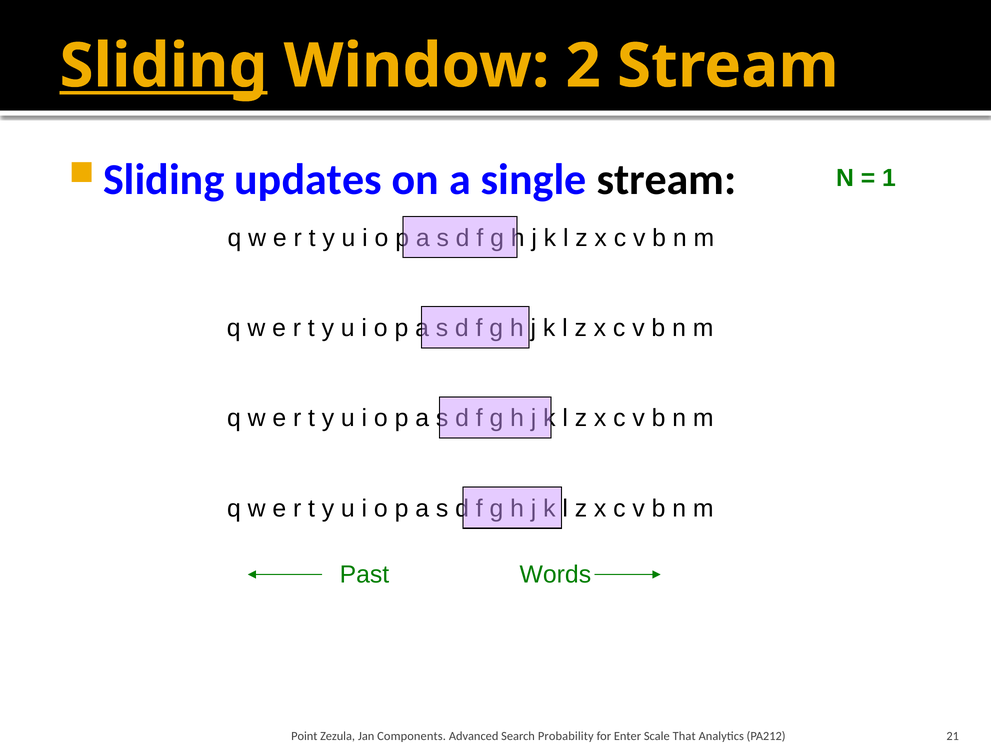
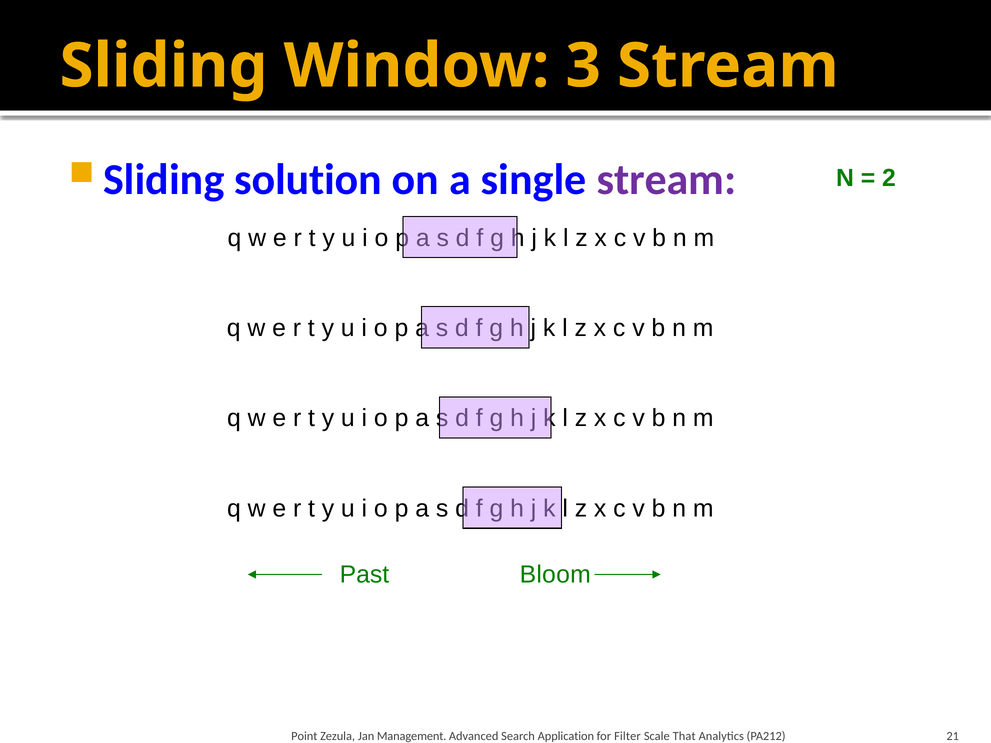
Sliding underline: present -> none
2: 2 -> 3
updates: updates -> solution
stream at (666, 180) colour: black -> purple
1: 1 -> 2
Words: Words -> Bloom
Components: Components -> Management
Probability: Probability -> Application
Enter: Enter -> Filter
